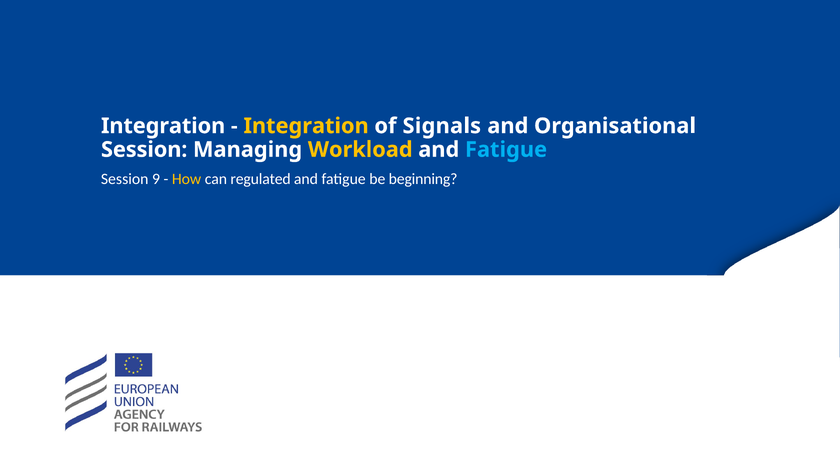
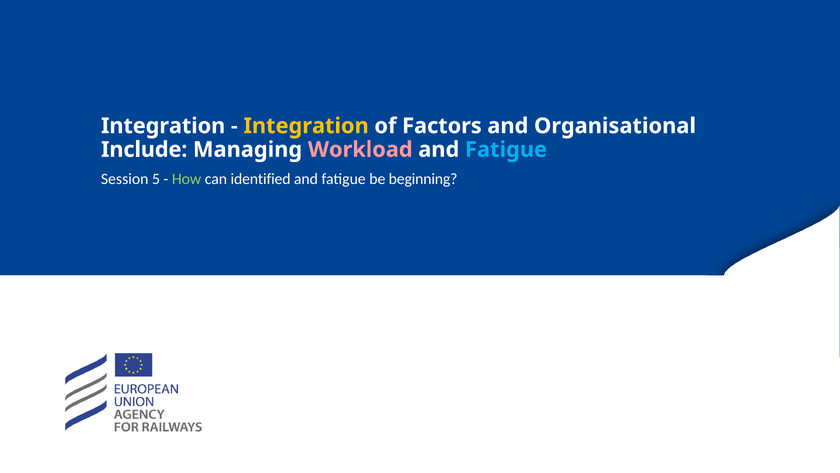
Signals: Signals -> Factors
Session at (144, 149): Session -> Include
Workload colour: yellow -> pink
9: 9 -> 5
How colour: yellow -> light green
regulated: regulated -> identified
